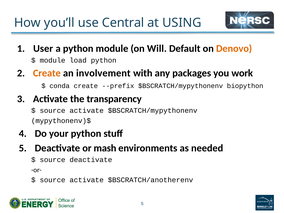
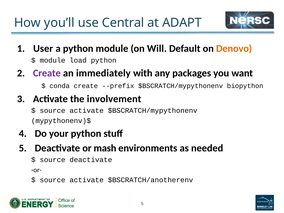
USING: USING -> ADAPT
Create at (47, 73) colour: orange -> purple
involvement: involvement -> immediately
work: work -> want
transparency: transparency -> involvement
